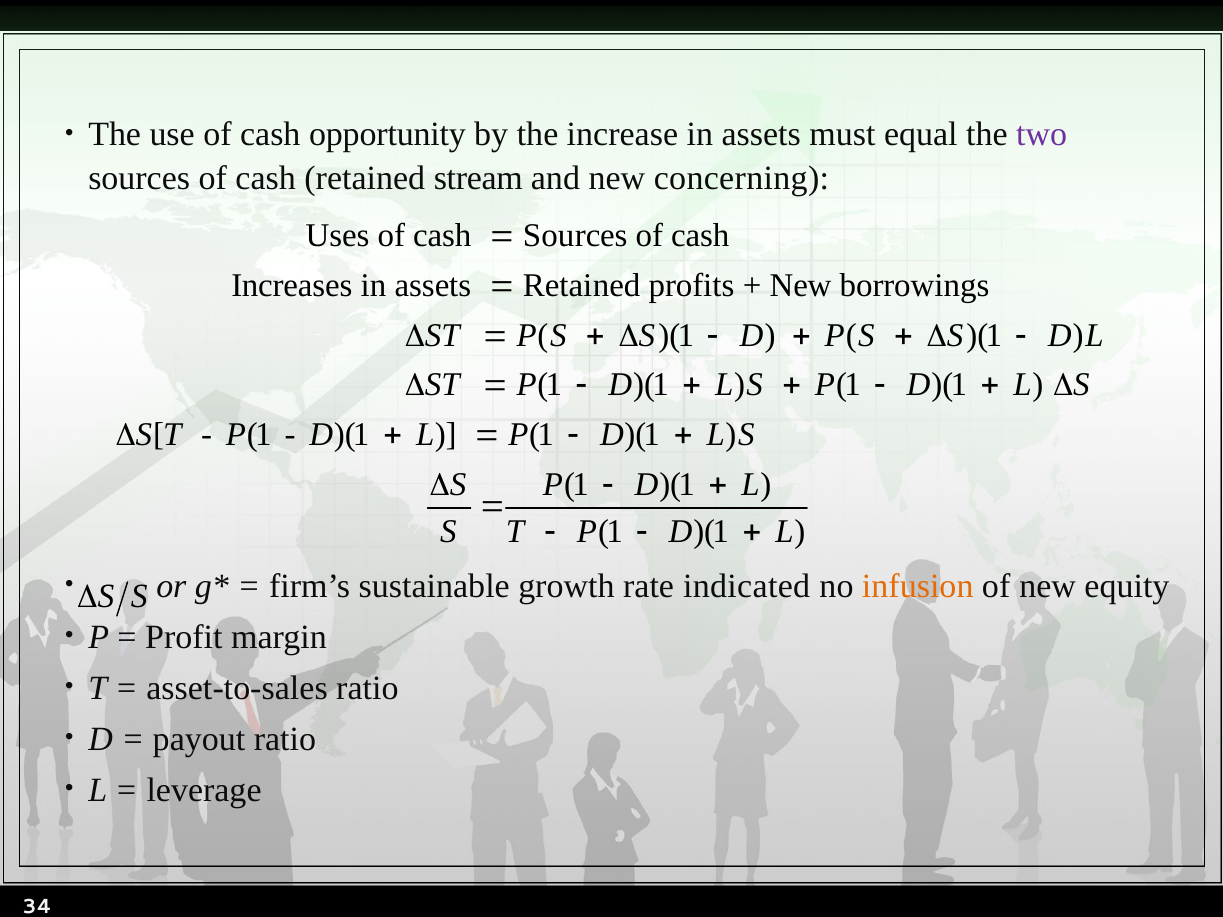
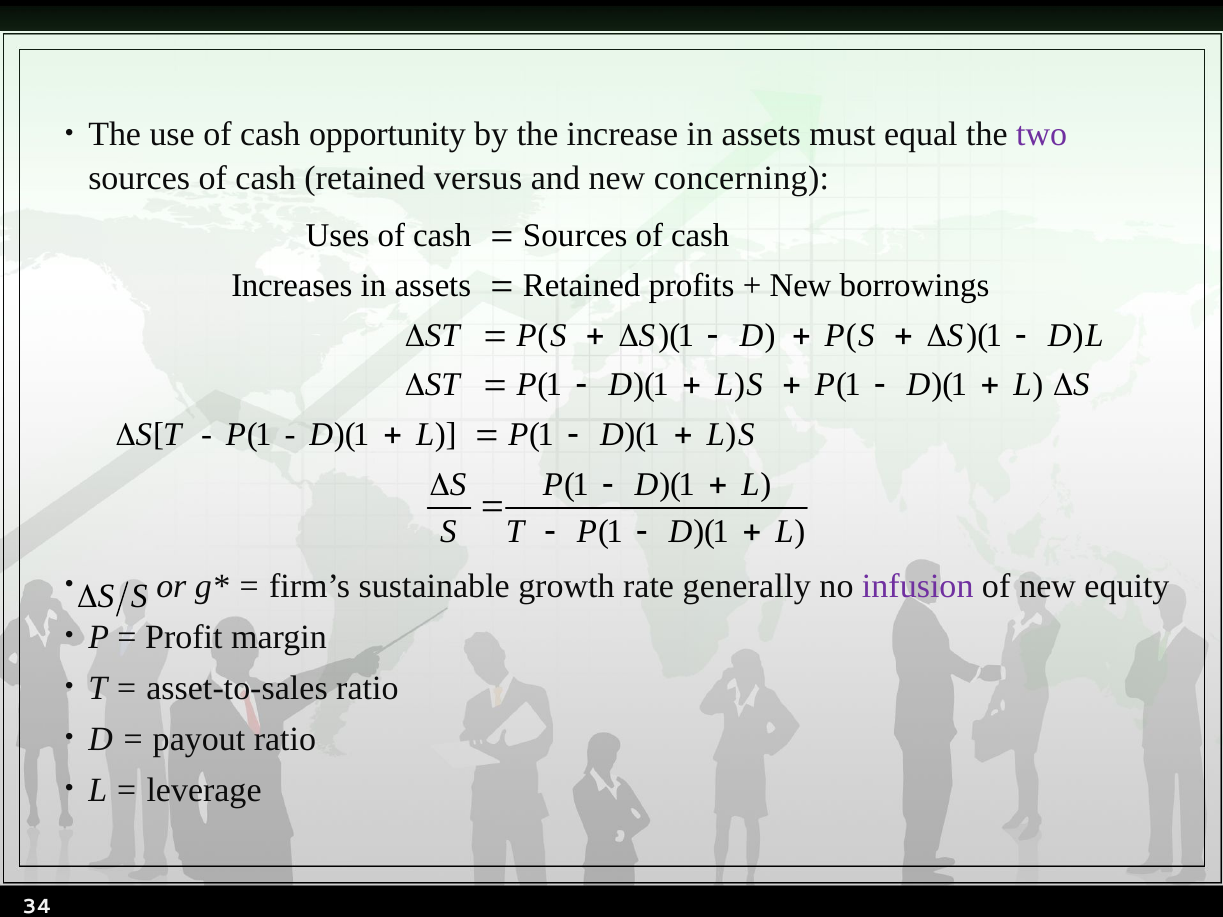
stream: stream -> versus
indicated: indicated -> generally
infusion colour: orange -> purple
